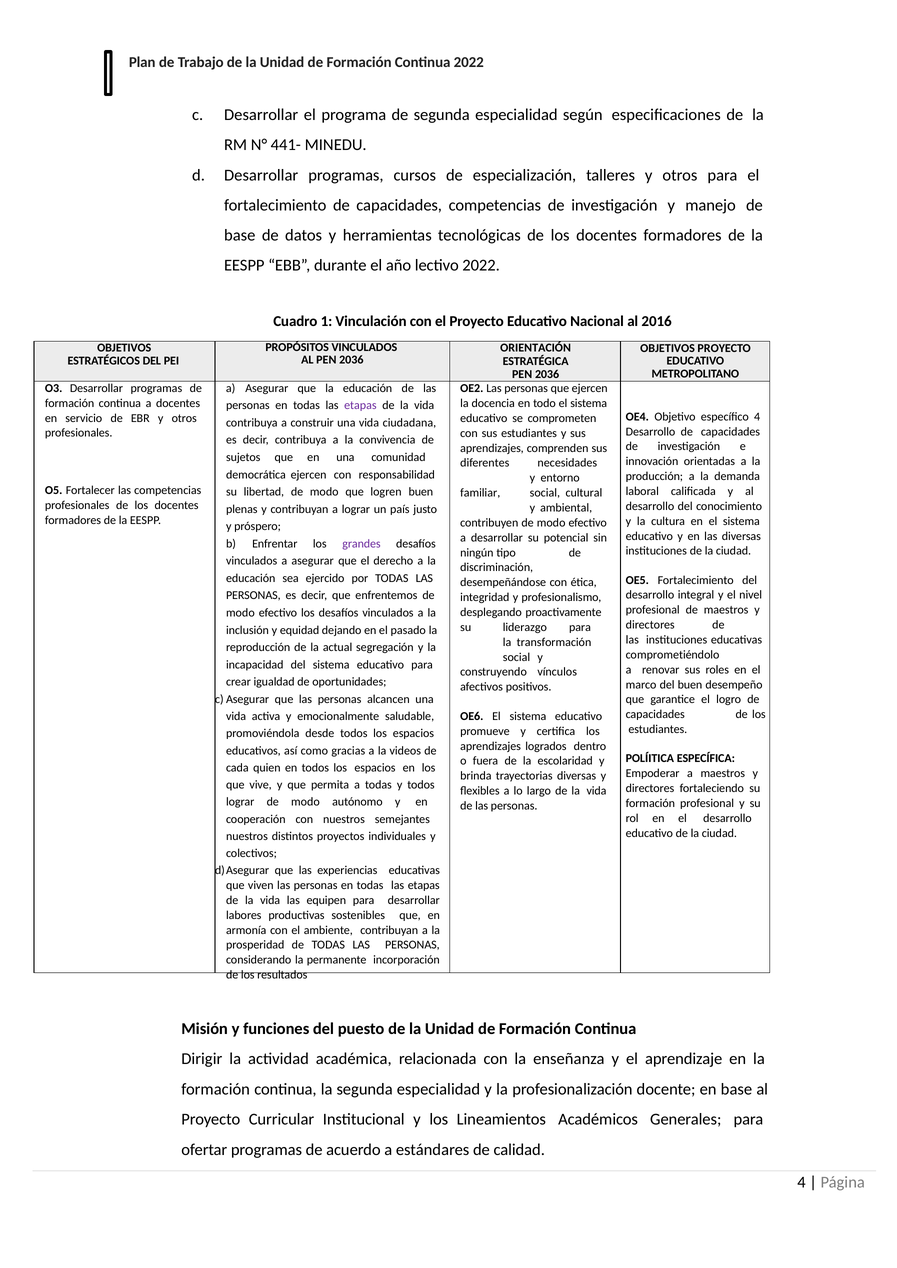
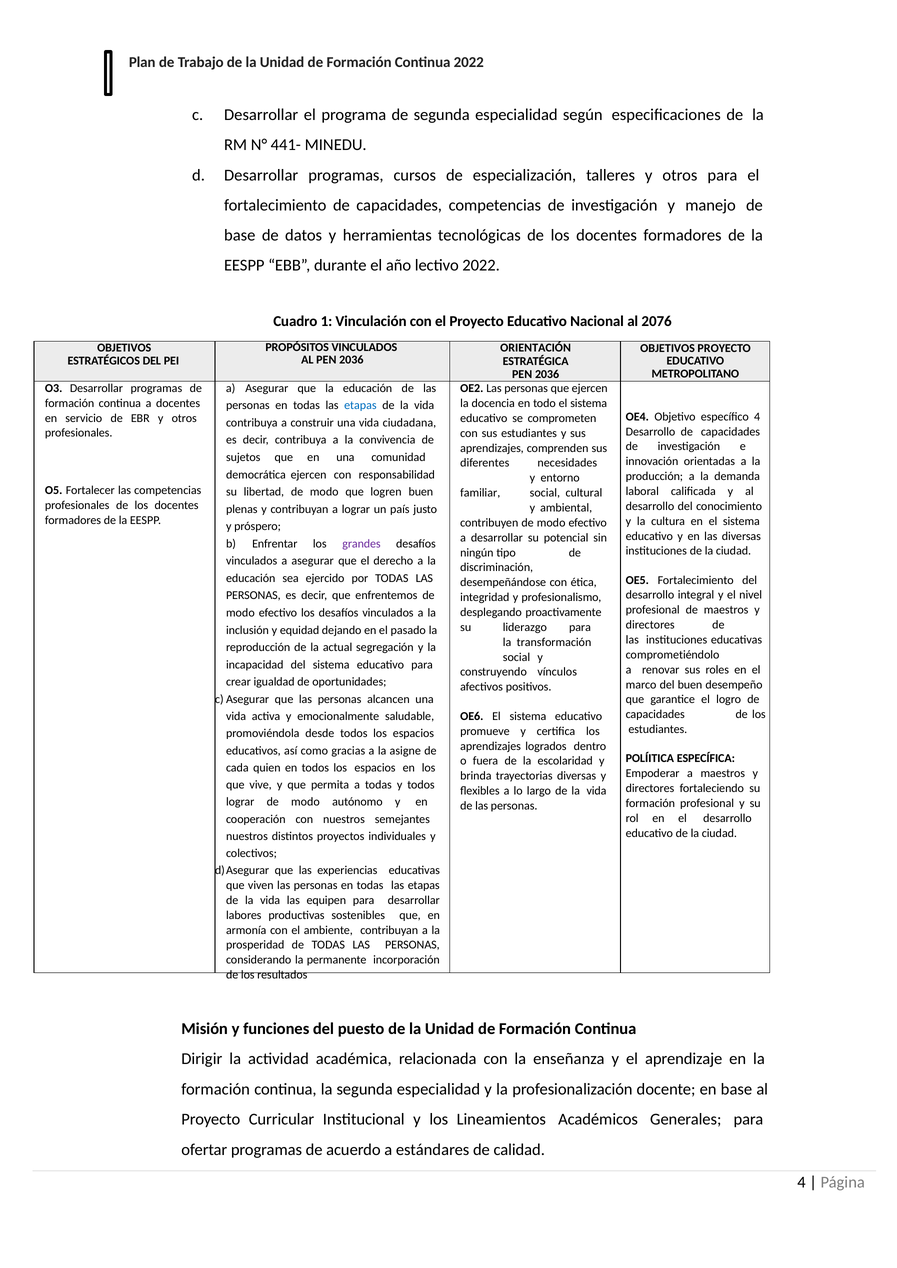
2016: 2016 -> 2076
etapas at (360, 405) colour: purple -> blue
videos: videos -> asigne
